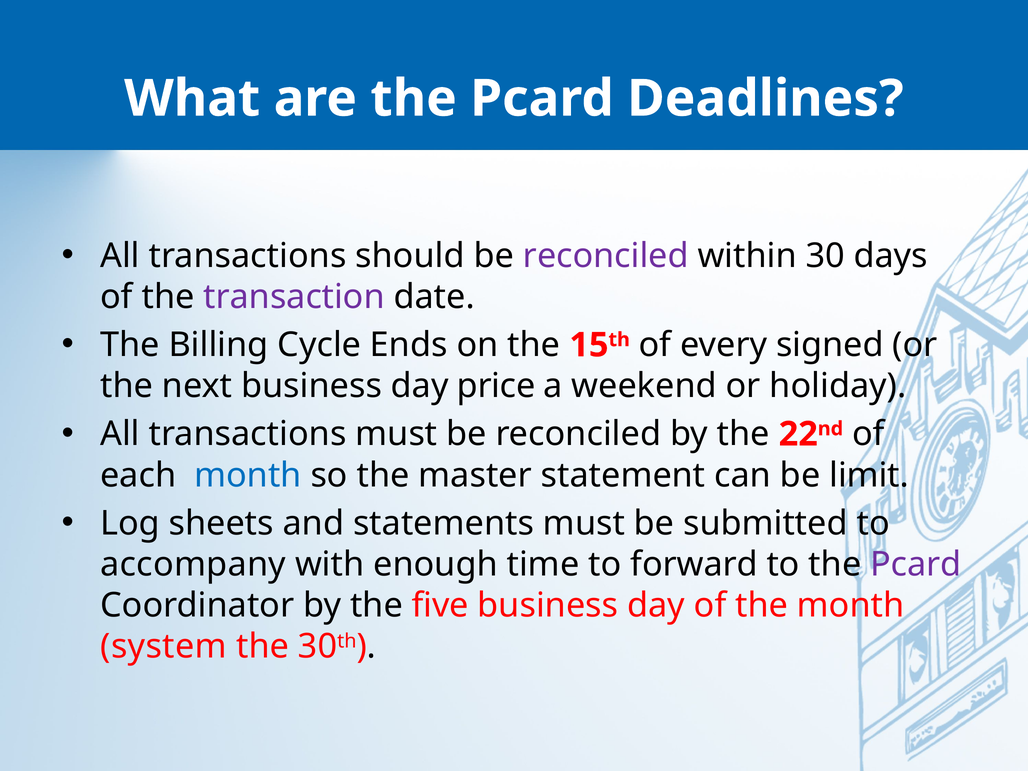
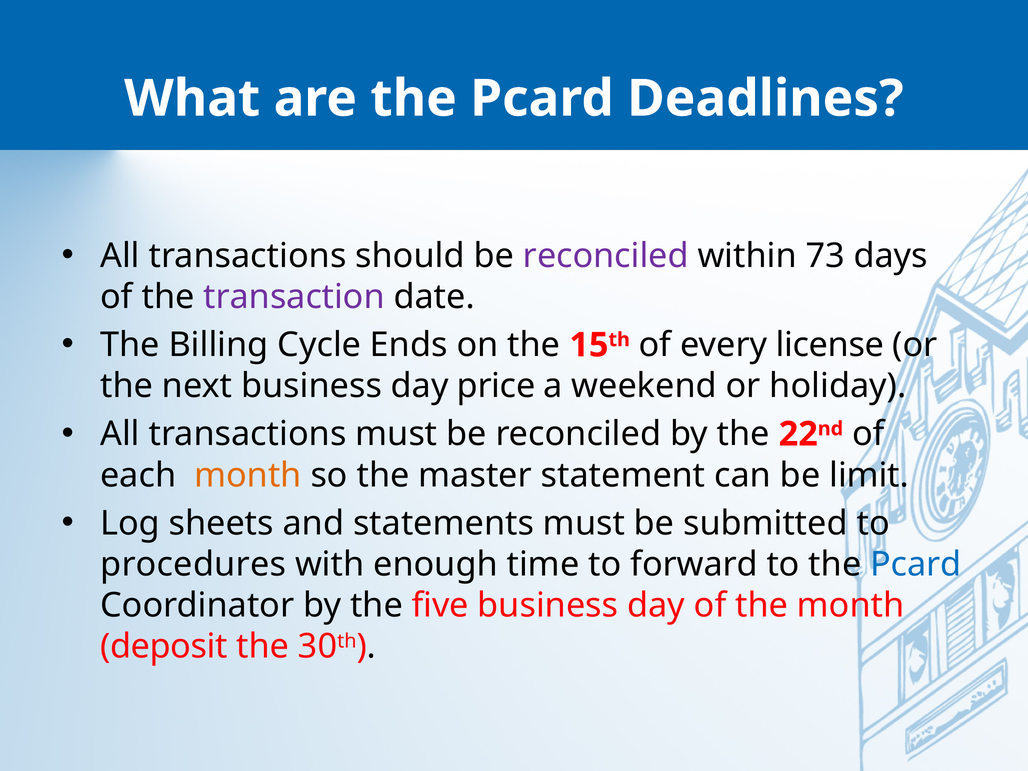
30: 30 -> 73
signed: signed -> license
month at (248, 475) colour: blue -> orange
accompany: accompany -> procedures
Pcard at (916, 564) colour: purple -> blue
system: system -> deposit
